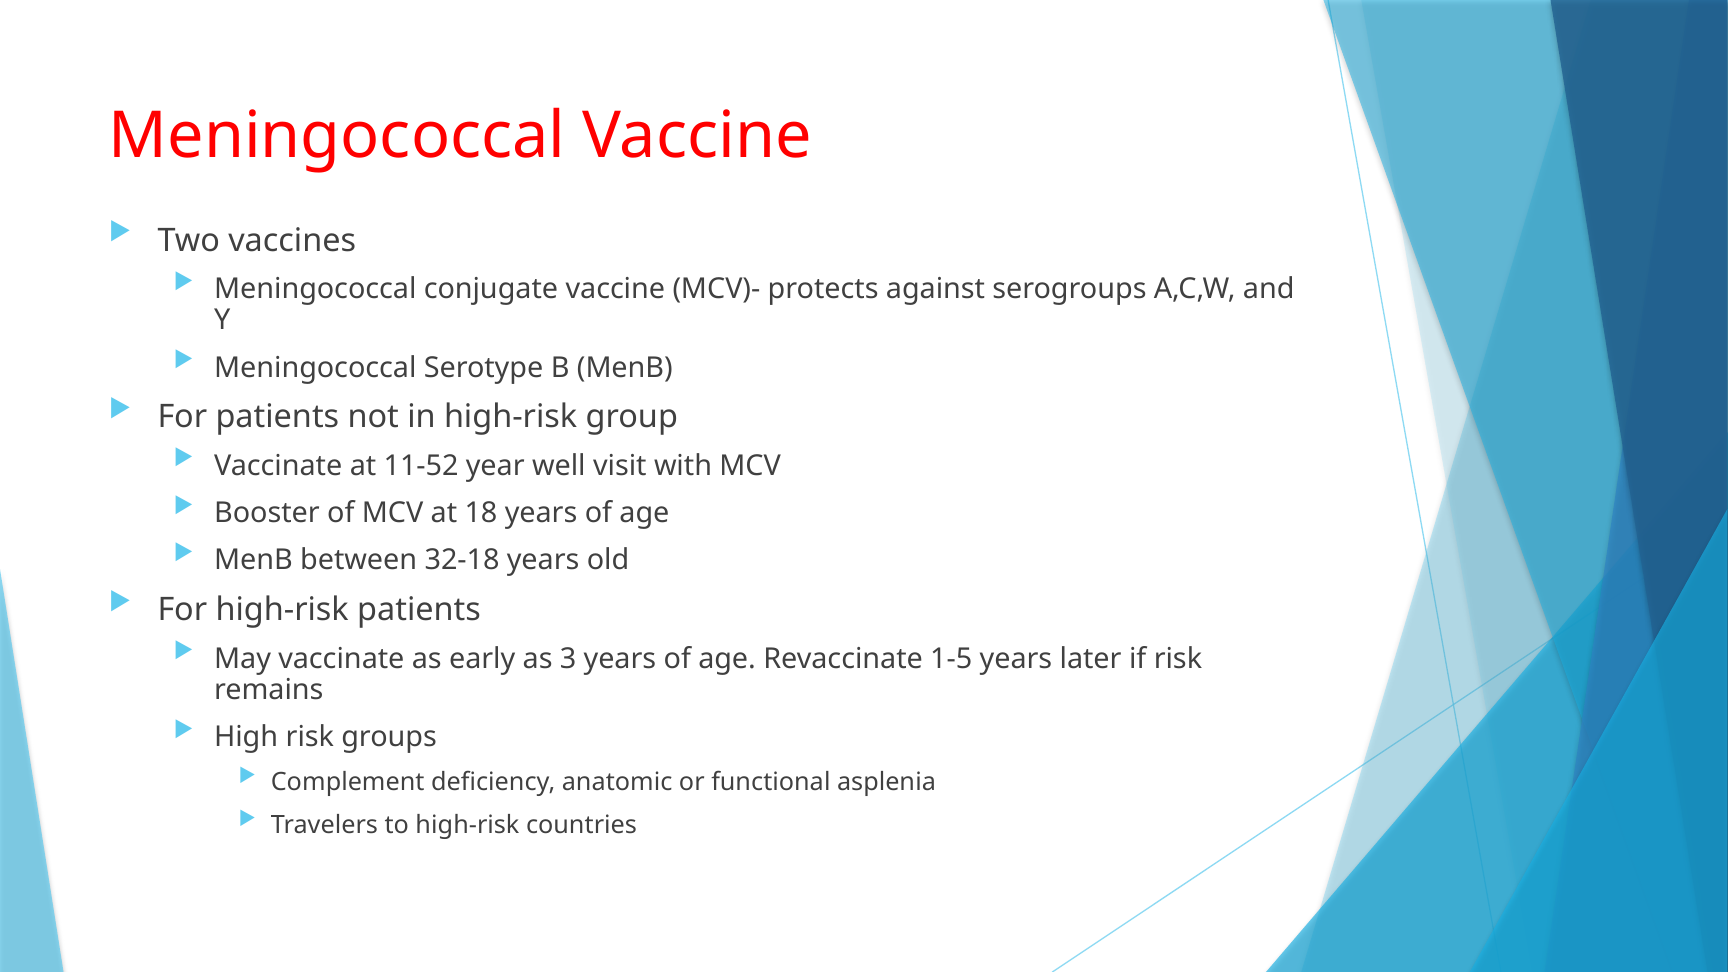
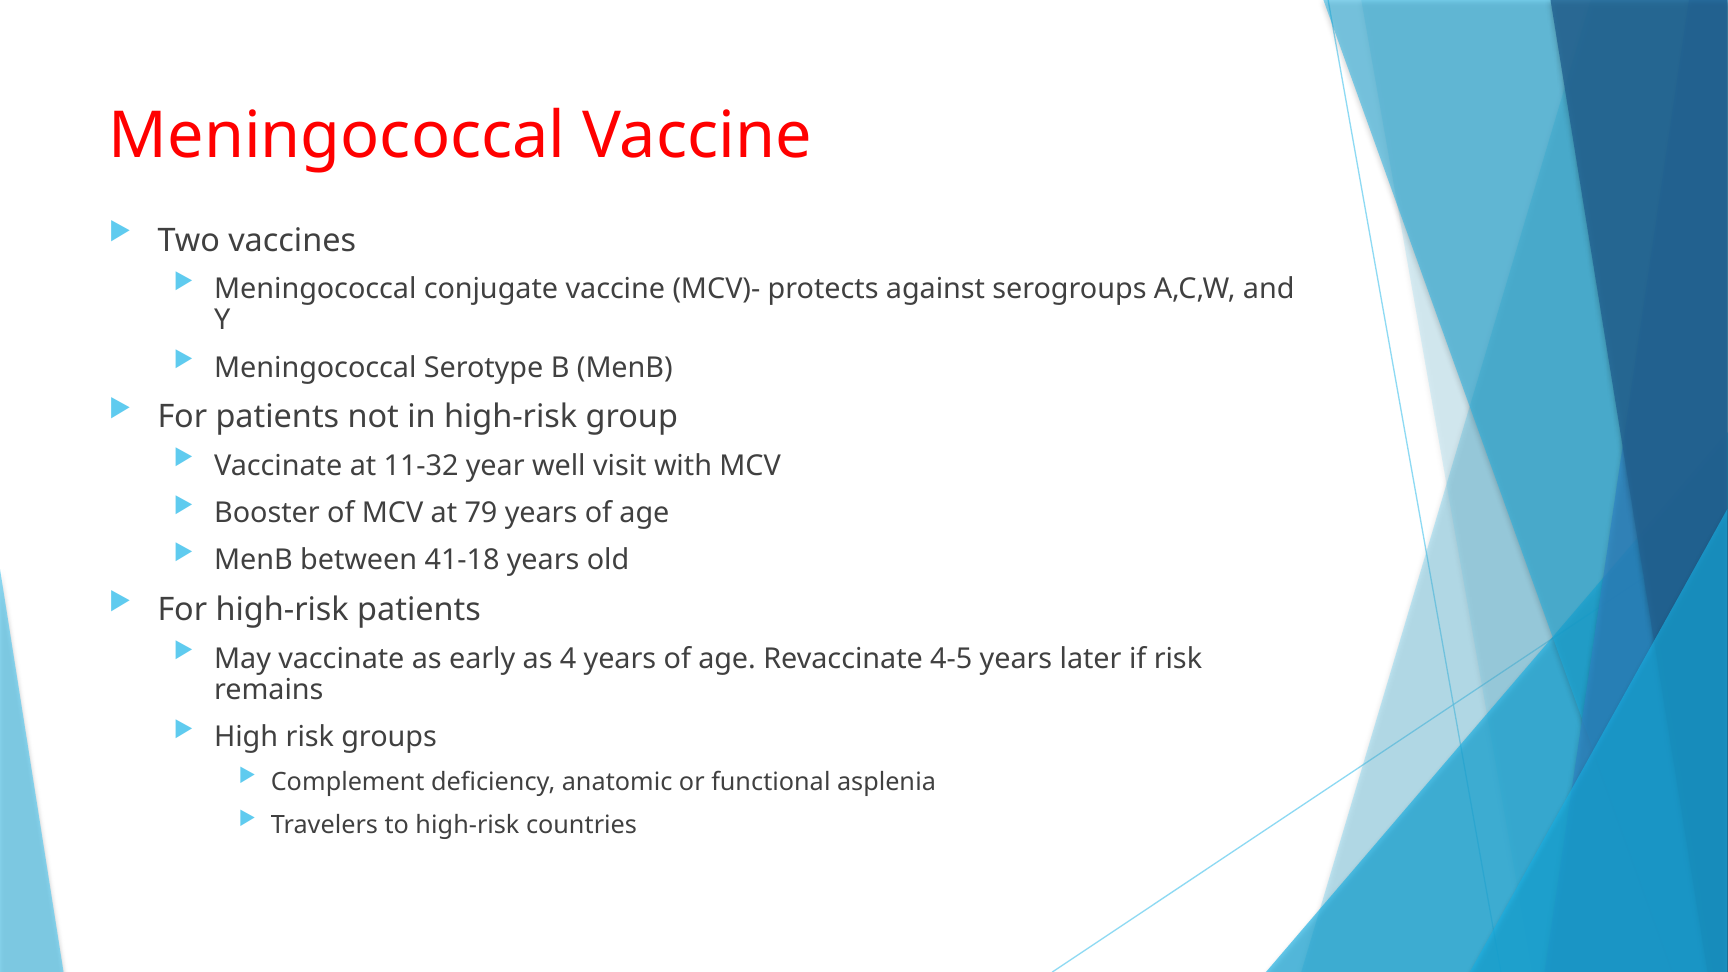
11-52: 11-52 -> 11-32
18: 18 -> 79
32-18: 32-18 -> 41-18
3: 3 -> 4
1-5: 1-5 -> 4-5
